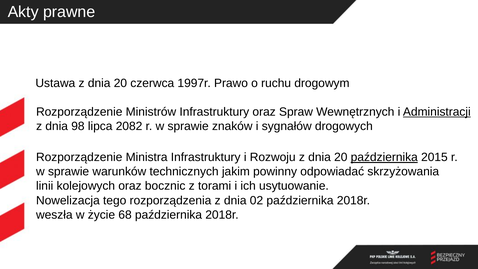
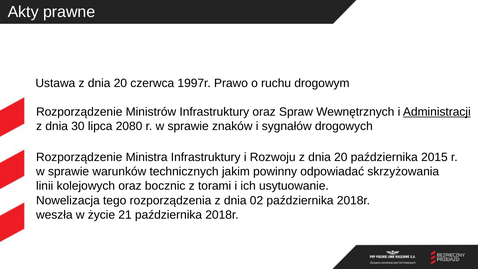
98: 98 -> 30
2082: 2082 -> 2080
października at (384, 157) underline: present -> none
68: 68 -> 21
